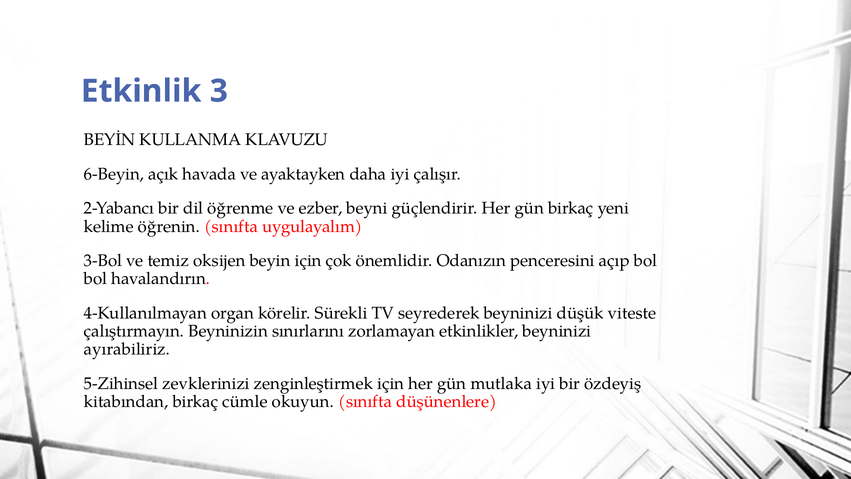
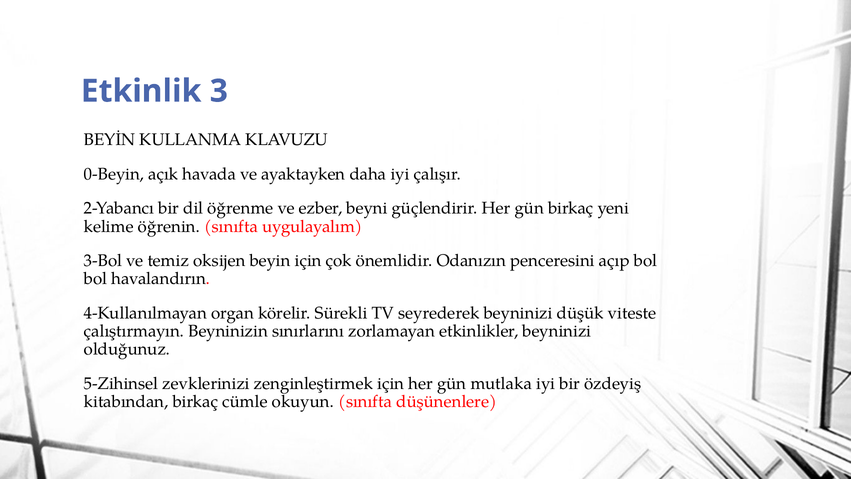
6-Beyin: 6-Beyin -> 0-Beyin
ayırabiliriz: ayırabiliriz -> olduğunuz
